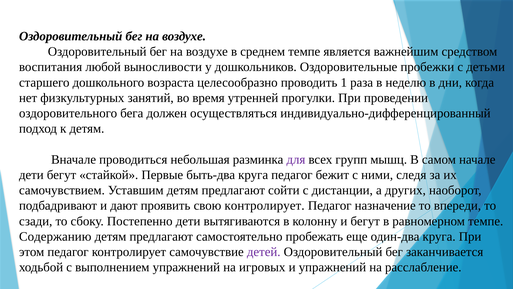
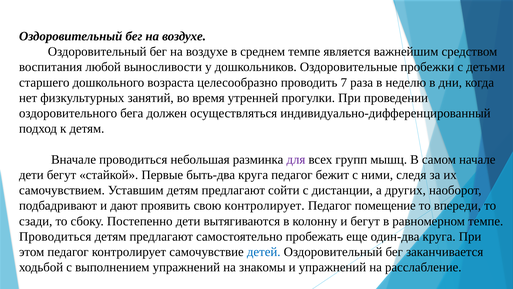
1: 1 -> 7
назначение: назначение -> помещение
Содержанию at (55, 236): Содержанию -> Проводиться
детей colour: purple -> blue
игровых: игровых -> знакомы
